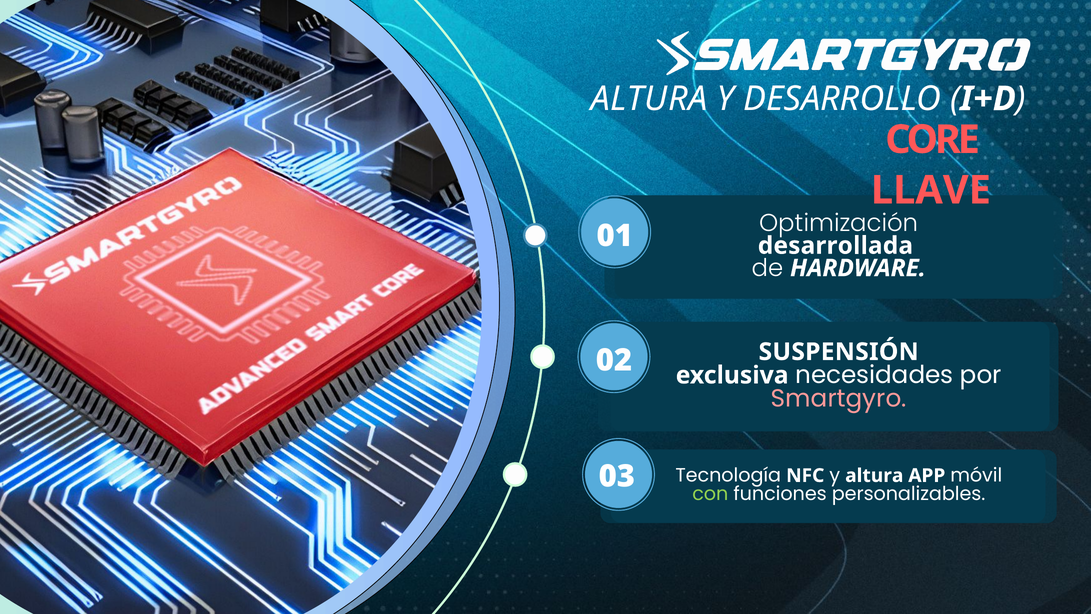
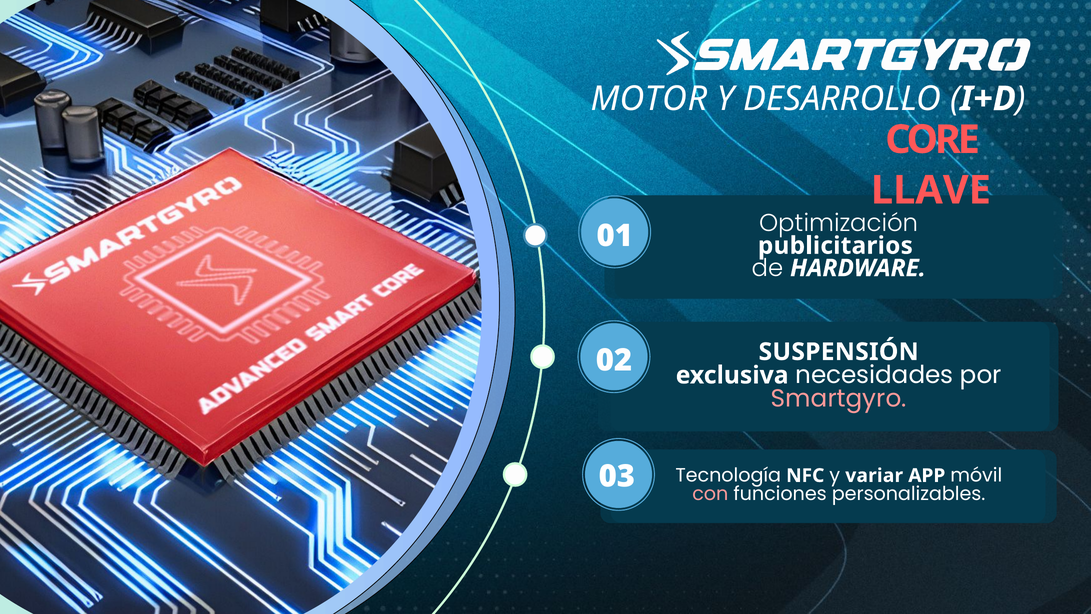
ALTURA at (649, 99): ALTURA -> MOTOR
desarrollada: desarrollada -> publicitarios
y altura: altura -> variar
con colour: light green -> pink
